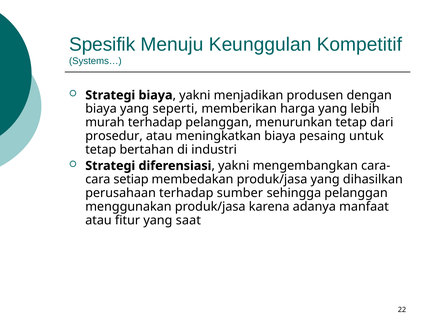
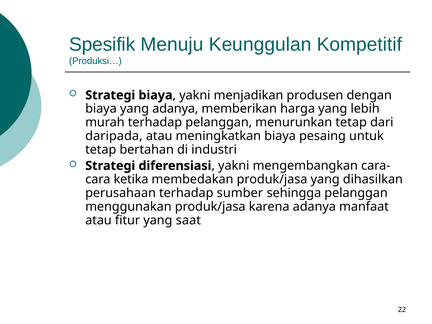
Systems…: Systems… -> Produksi…
yang seperti: seperti -> adanya
prosedur: prosedur -> daripada
setiap: setiap -> ketika
